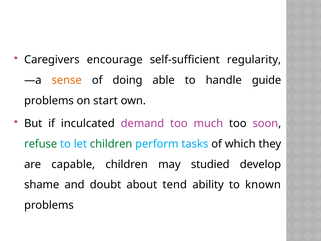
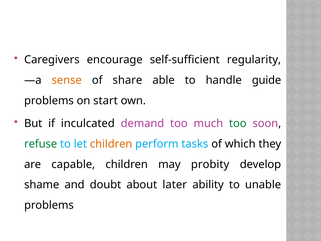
doing: doing -> share
too at (238, 123) colour: black -> green
children at (111, 144) colour: green -> orange
studied: studied -> probity
tend: tend -> later
known: known -> unable
